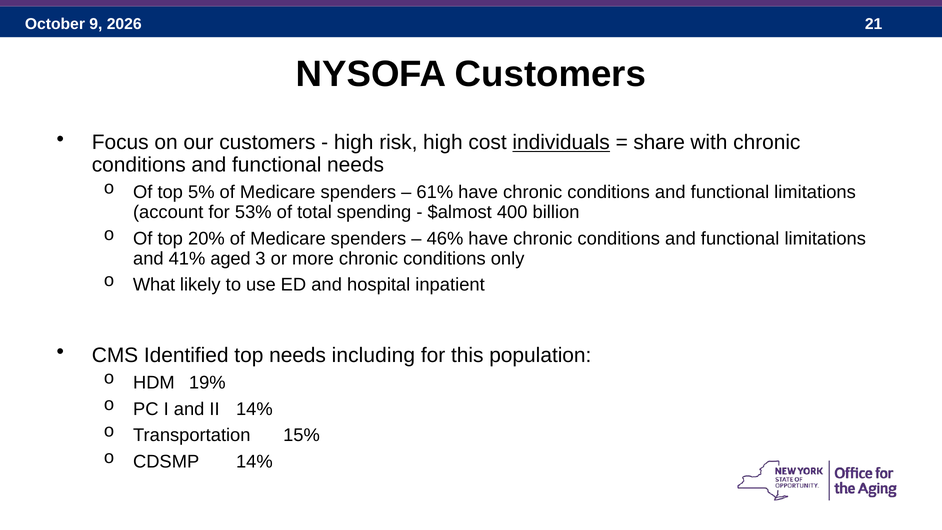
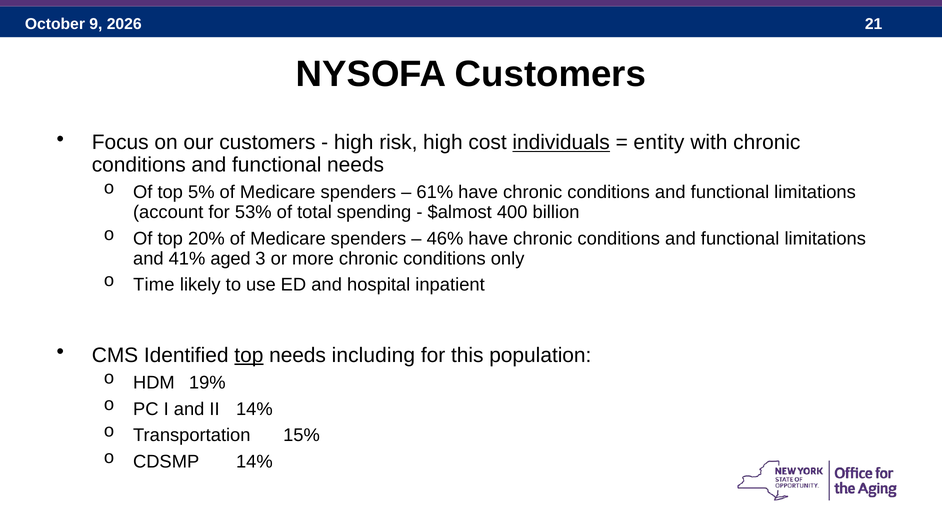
share: share -> entity
What: What -> Time
top at (249, 355) underline: none -> present
